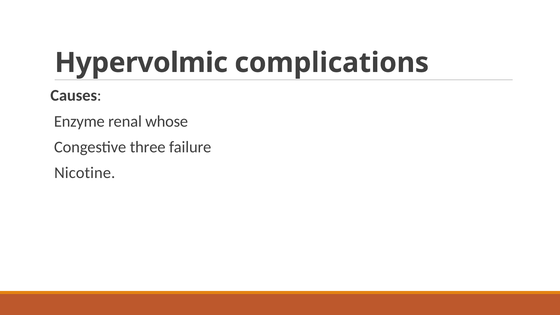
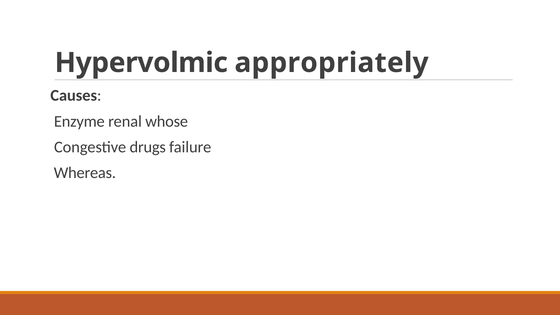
complications: complications -> appropriately
three: three -> drugs
Nicotine: Nicotine -> Whereas
